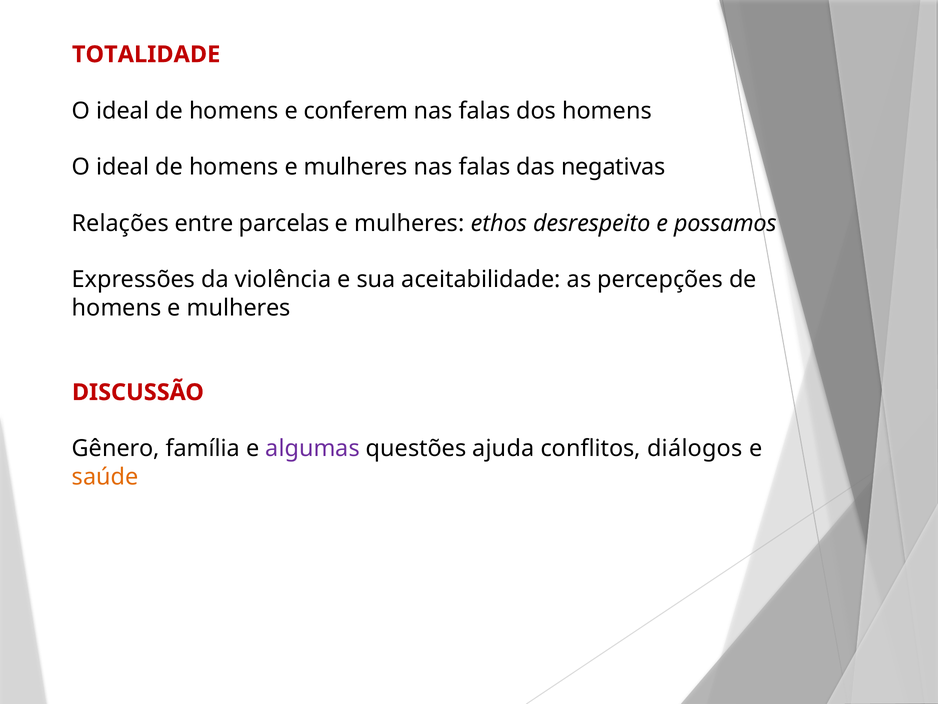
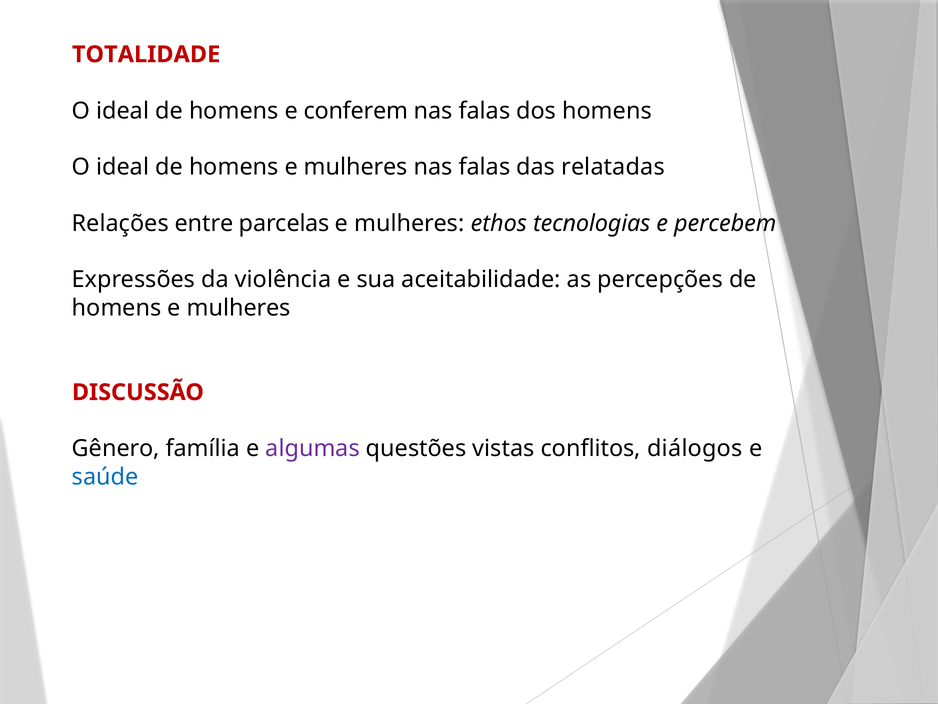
negativas: negativas -> relatadas
desrespeito: desrespeito -> tecnologias
possamos: possamos -> percebem
ajuda: ajuda -> vistas
saúde colour: orange -> blue
